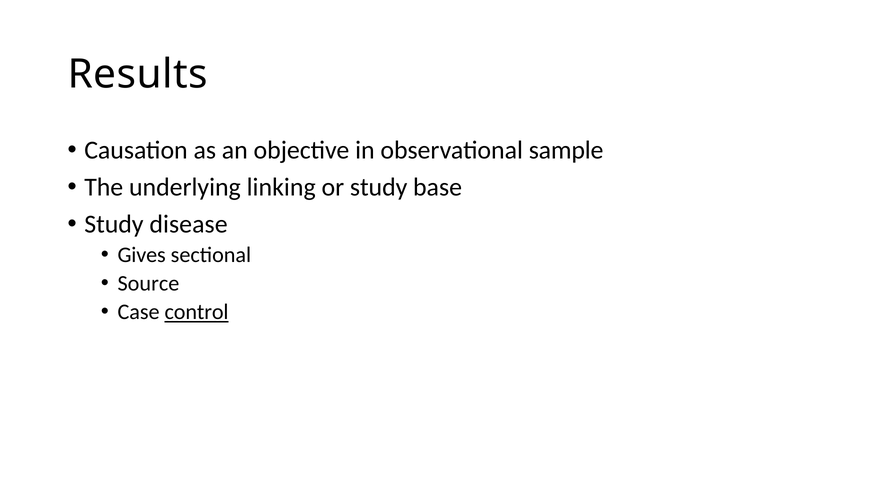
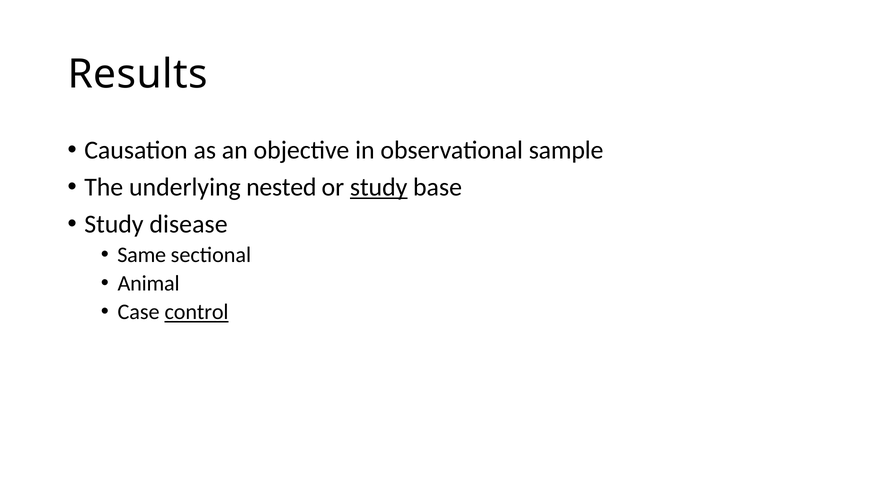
linking: linking -> nested
study at (379, 187) underline: none -> present
Gives: Gives -> Same
Source: Source -> Animal
